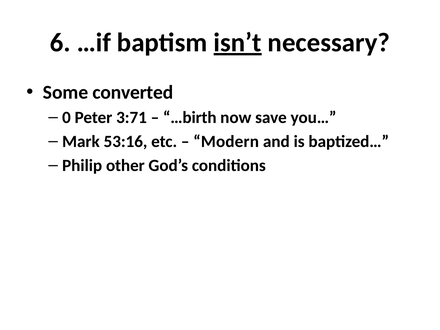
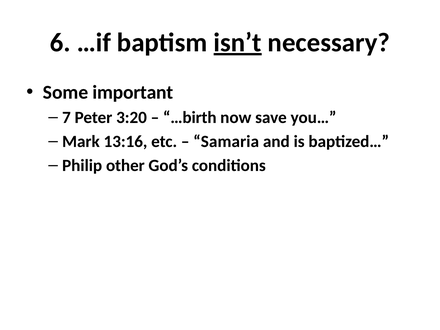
converted: converted -> important
0: 0 -> 7
3:71: 3:71 -> 3:20
53:16: 53:16 -> 13:16
Modern: Modern -> Samaria
